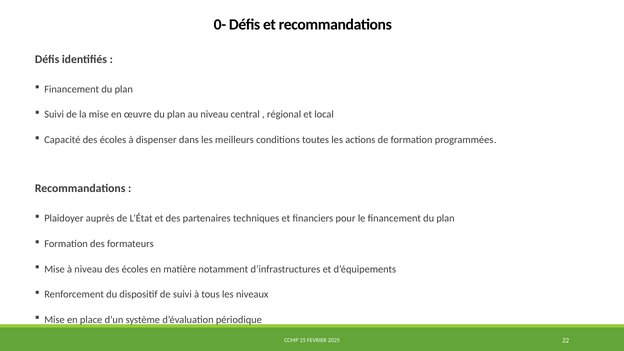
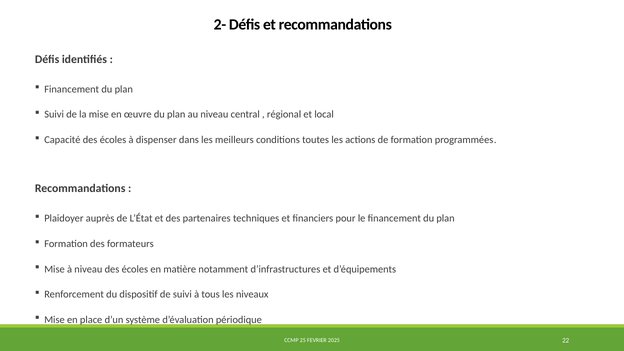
0-: 0- -> 2-
